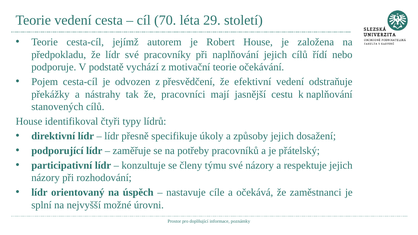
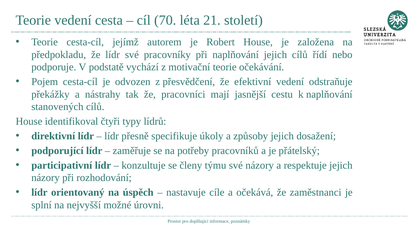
29: 29 -> 21
